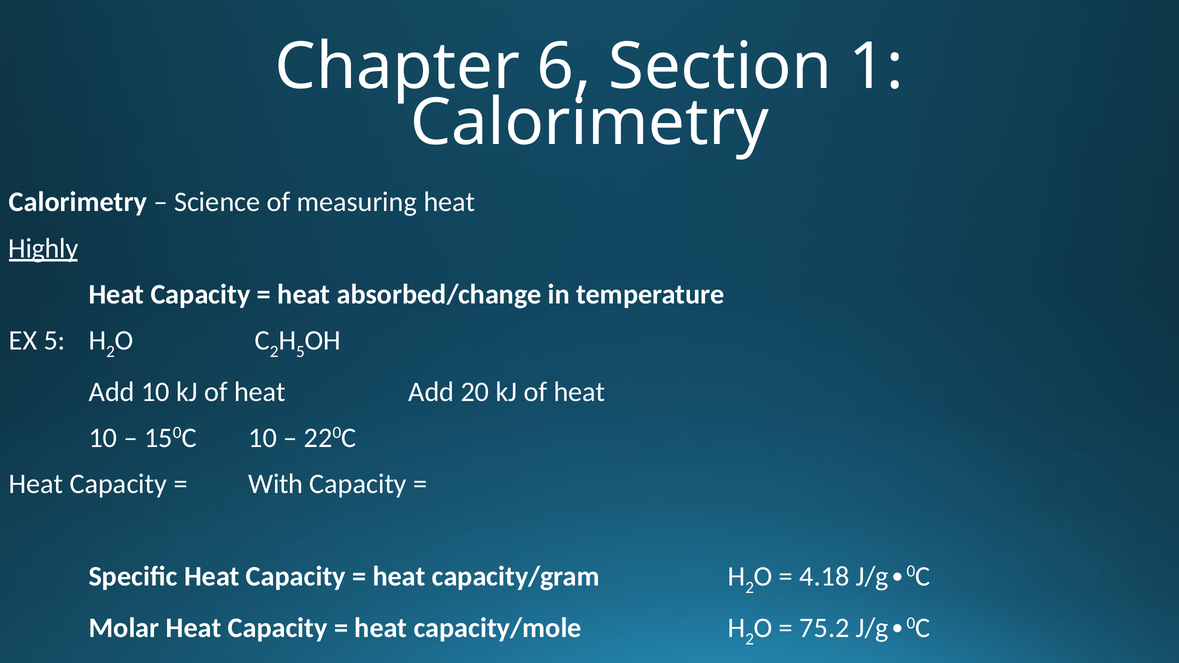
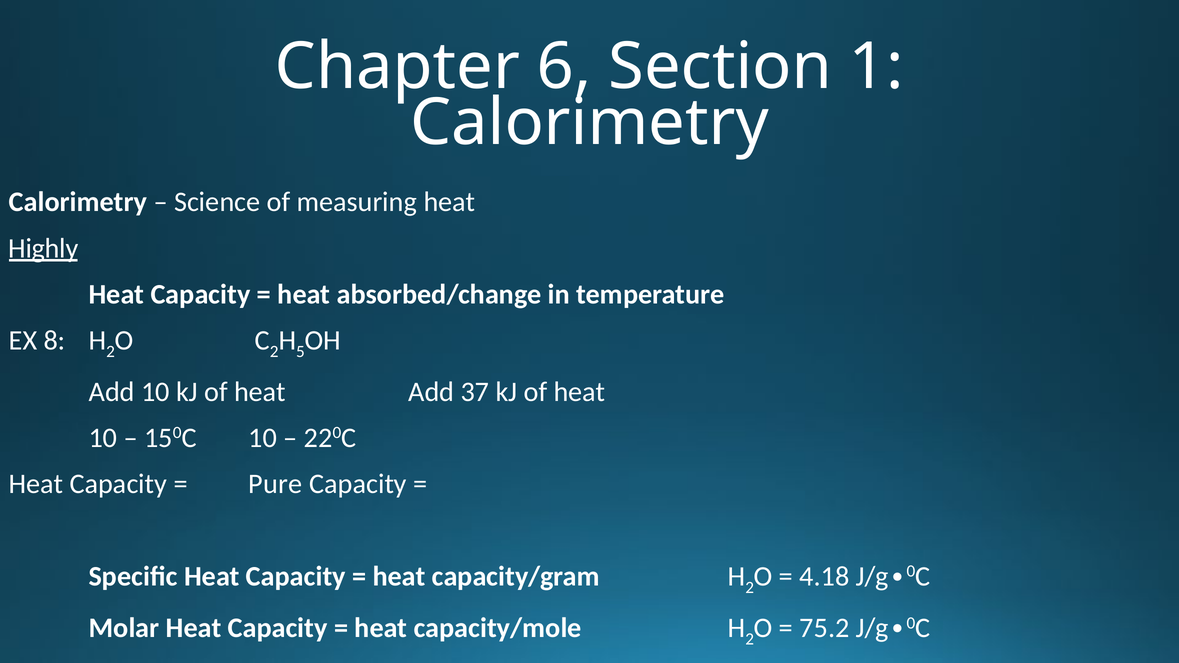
EX 5: 5 -> 8
20: 20 -> 37
With: With -> Pure
